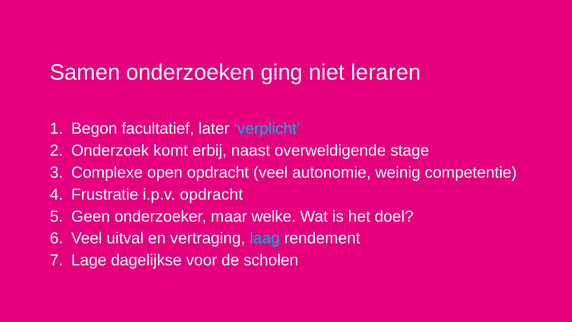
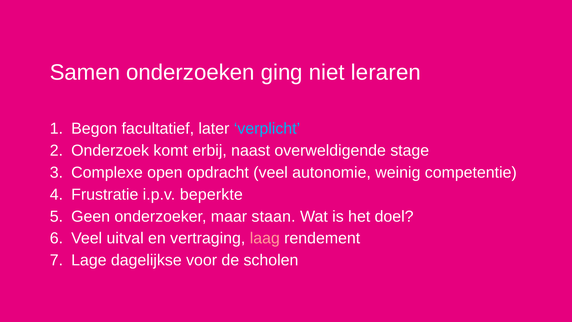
i.p.v opdracht: opdracht -> beperkte
welke: welke -> staan
laag colour: light blue -> pink
